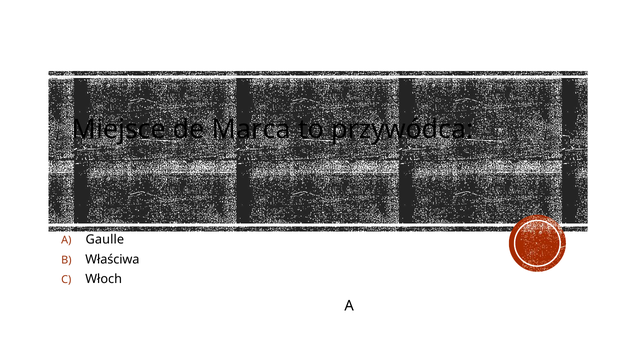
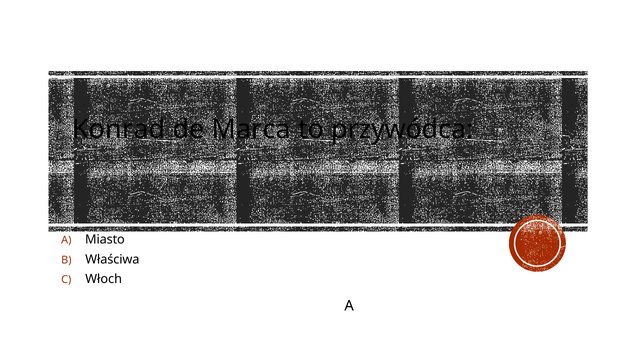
Miejsce: Miejsce -> Konrad
Gaulle: Gaulle -> Miasto
